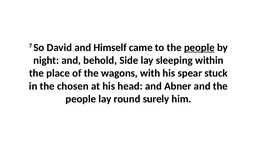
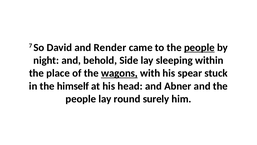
Himself: Himself -> Render
wagons underline: none -> present
chosen: chosen -> himself
